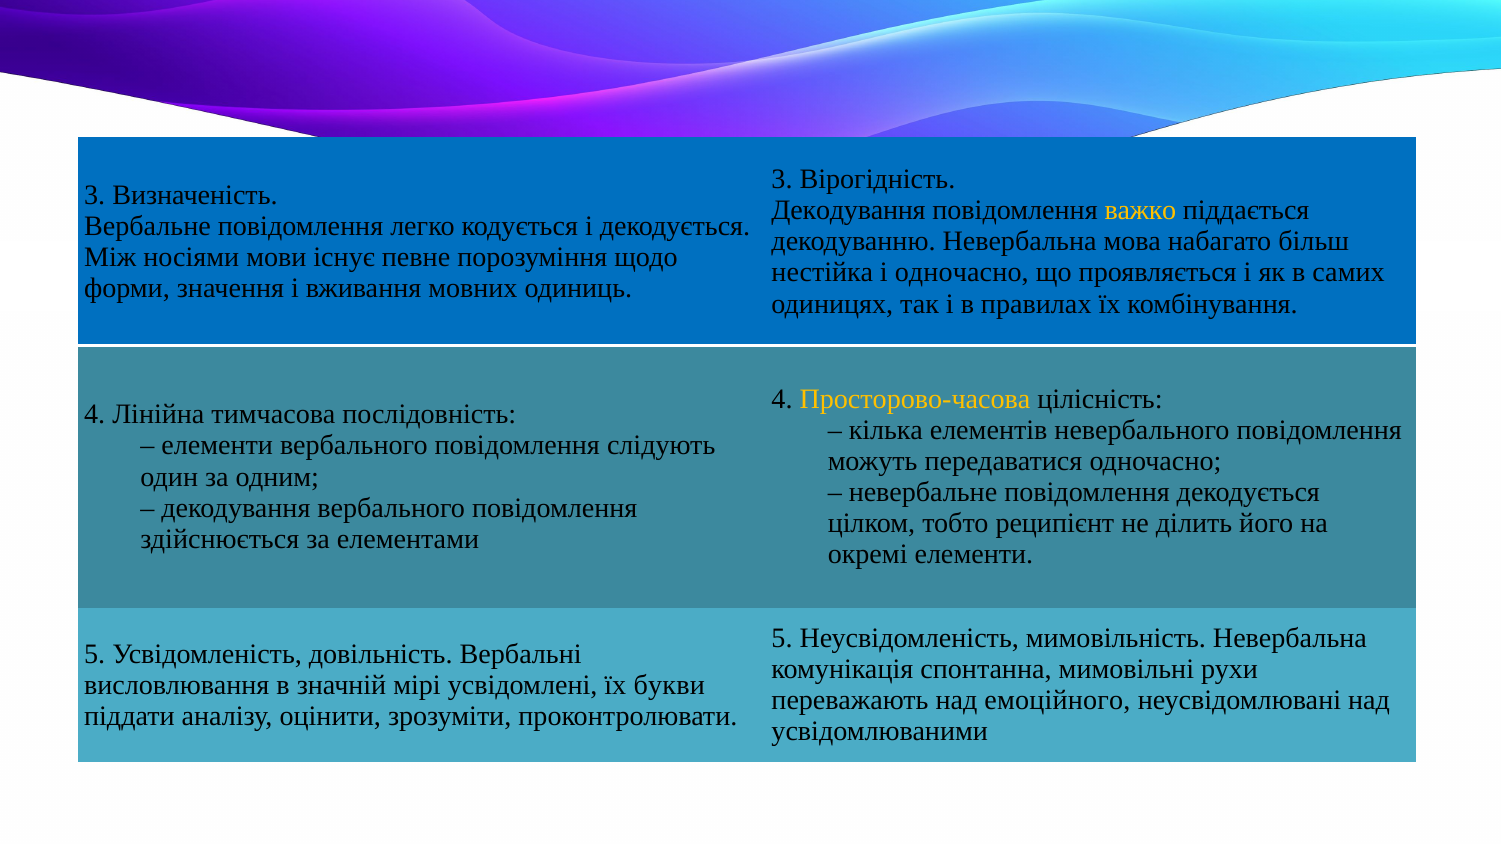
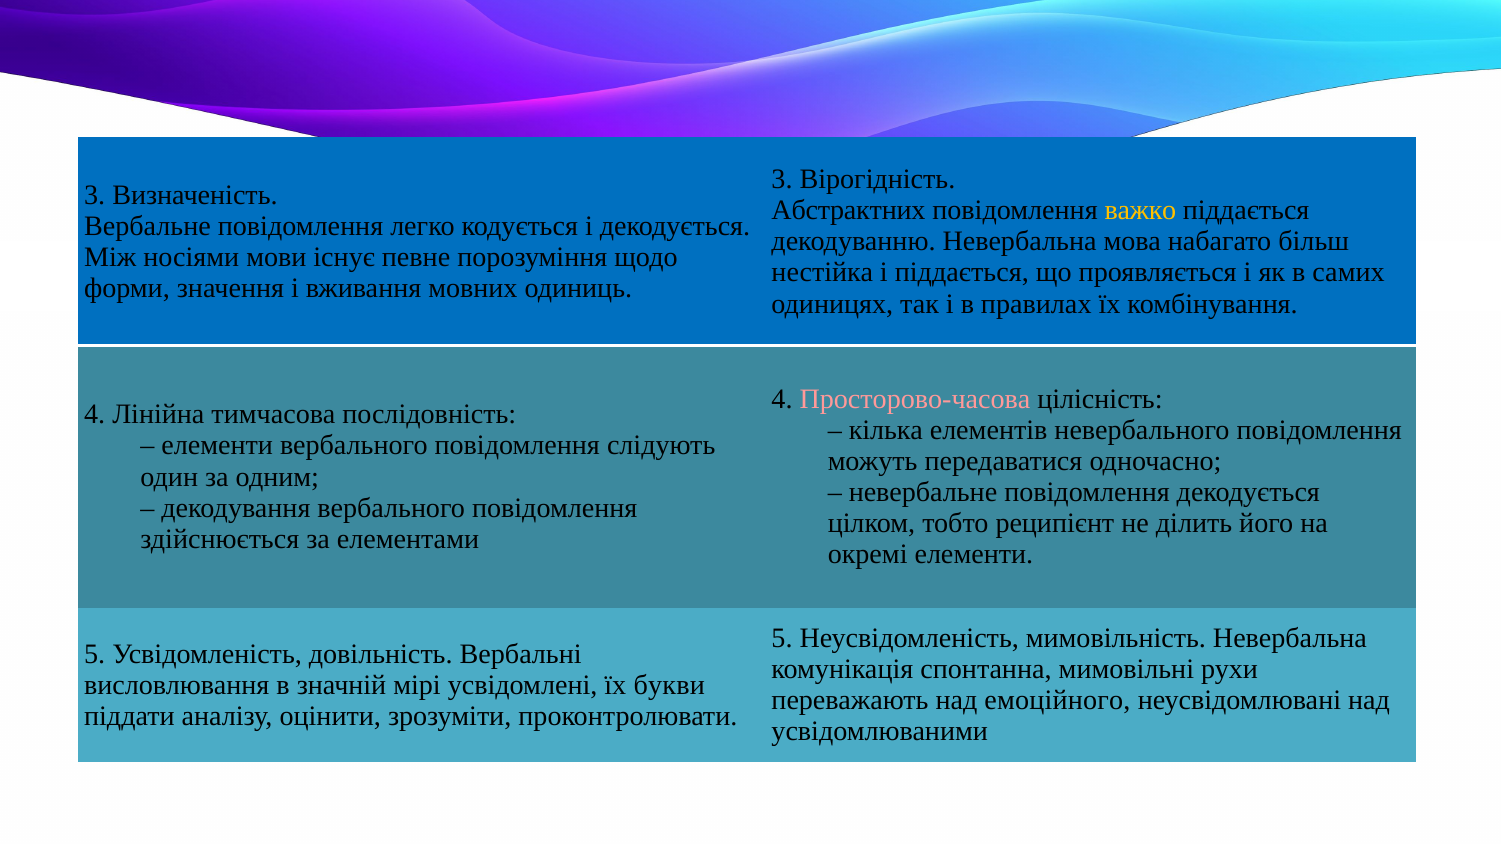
Декодування at (849, 210): Декодування -> Абстрактних
і одночасно: одночасно -> піддається
Просторово-часова colour: yellow -> pink
